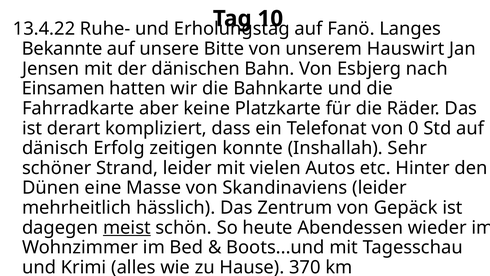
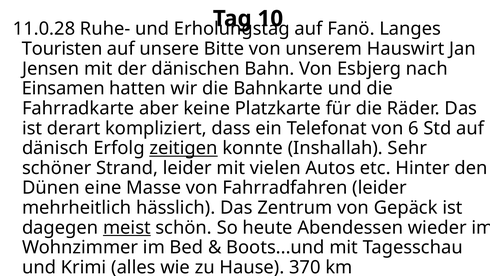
13.4.22: 13.4.22 -> 11.0.28
Bekannte: Bekannte -> Touristen
0: 0 -> 6
zeitigen underline: none -> present
Skandinaviens: Skandinaviens -> Fahrradfahren
